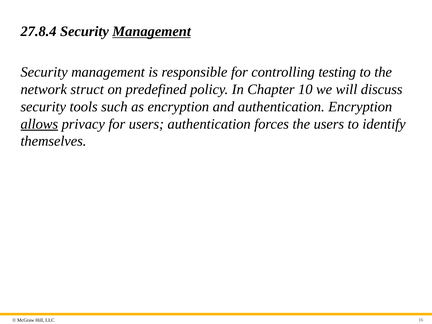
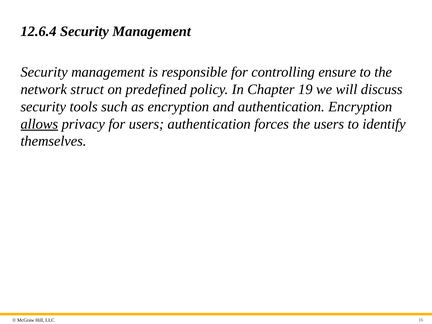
27.8.4: 27.8.4 -> 12.6.4
Management at (152, 31) underline: present -> none
testing: testing -> ensure
10: 10 -> 19
